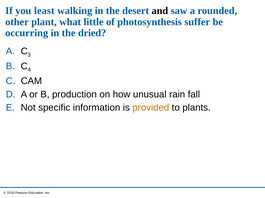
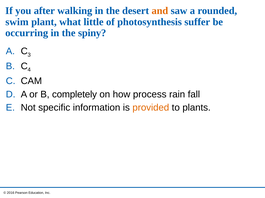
least: least -> after
and colour: black -> orange
other: other -> swim
dried: dried -> spiny
production: production -> completely
unusual: unusual -> process
